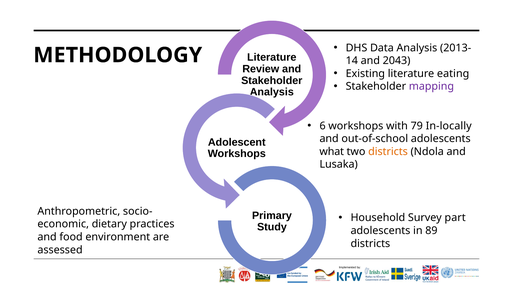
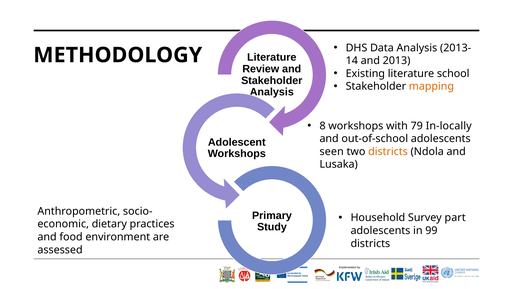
2043: 2043 -> 2013
eating: eating -> school
mapping colour: purple -> orange
6: 6 -> 8
what: what -> seen
89: 89 -> 99
